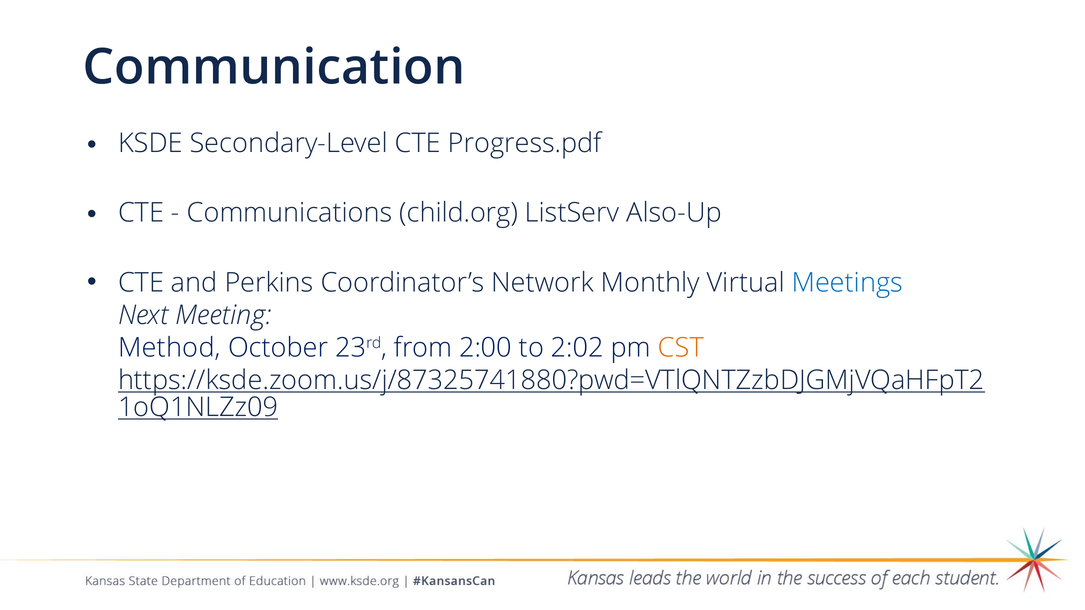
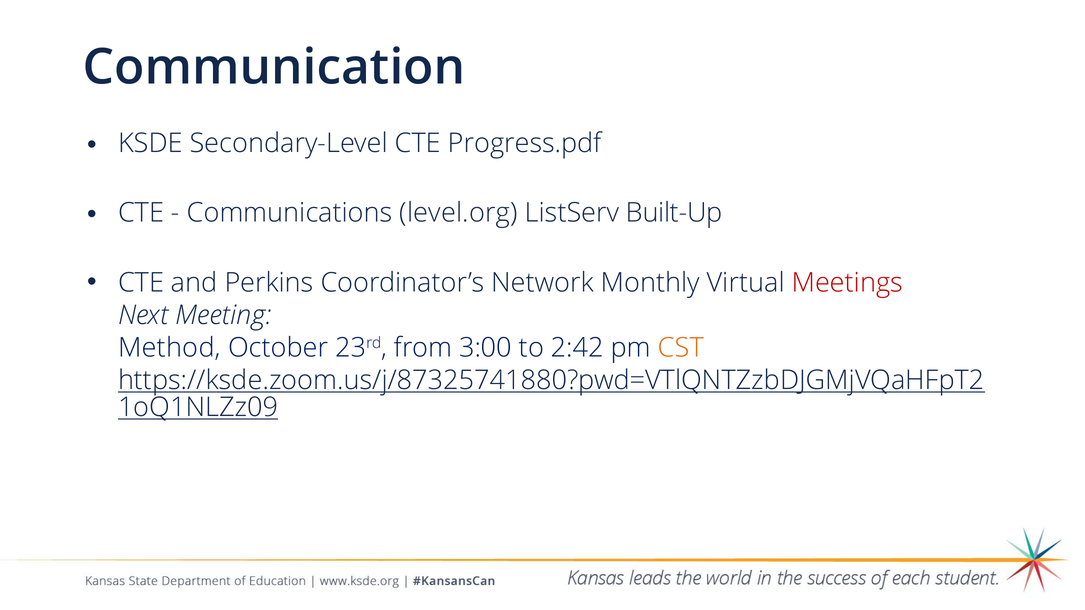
child.org: child.org -> level.org
Also-Up: Also-Up -> Built-Up
Meetings colour: blue -> red
2:00: 2:00 -> 3:00
2:02: 2:02 -> 2:42
